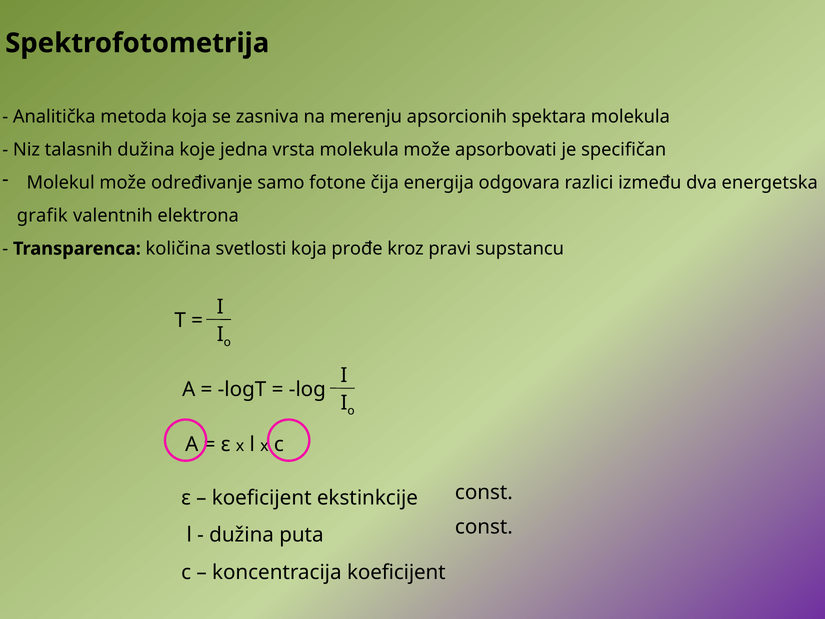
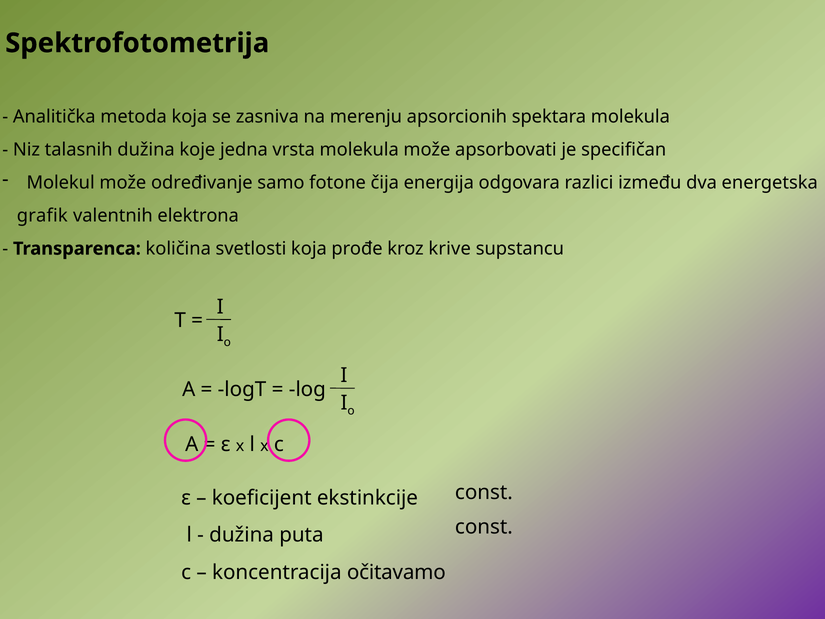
pravi: pravi -> krive
koncentracija koeficijent: koeficijent -> očitavamo
